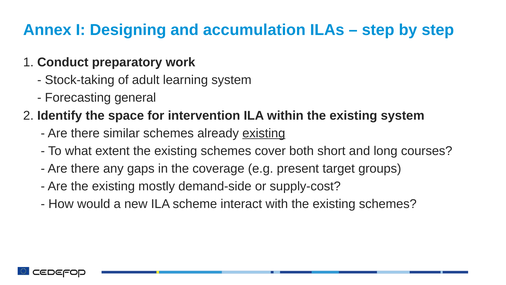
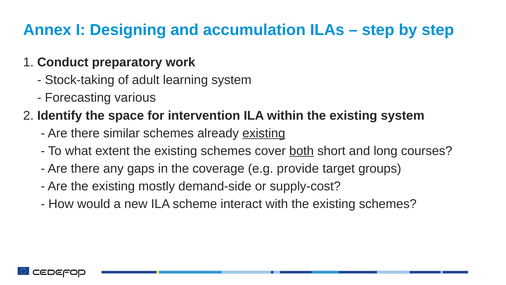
general: general -> various
both underline: none -> present
present: present -> provide
